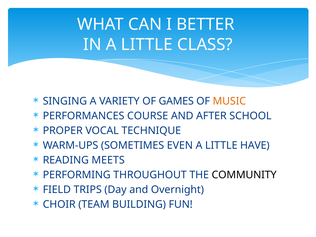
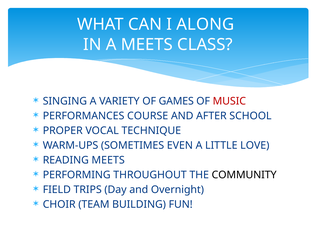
BETTER: BETTER -> ALONG
IN A LITTLE: LITTLE -> MEETS
MUSIC colour: orange -> red
HAVE: HAVE -> LOVE
